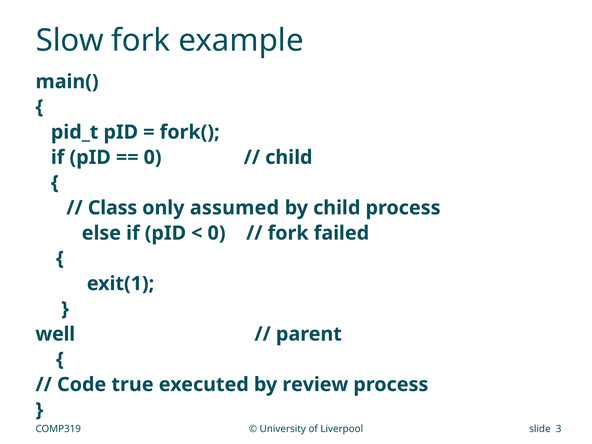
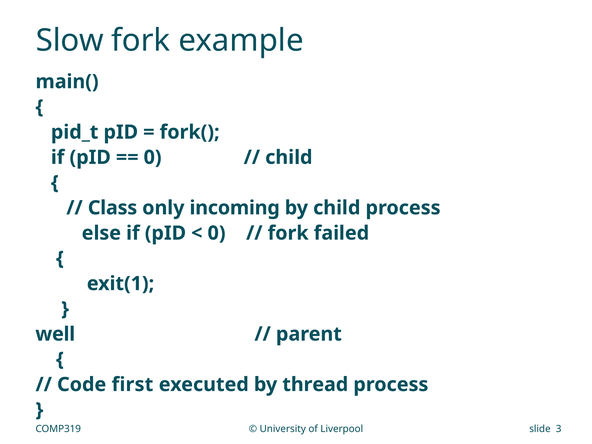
assumed: assumed -> incoming
true: true -> first
review: review -> thread
